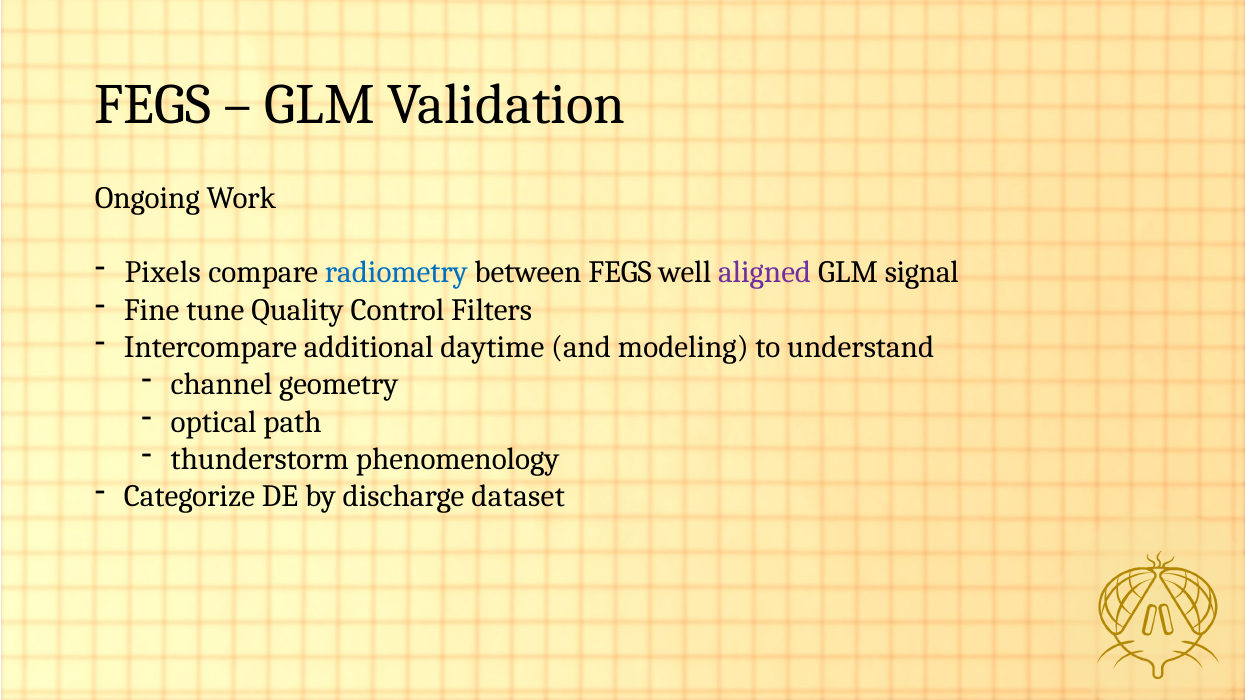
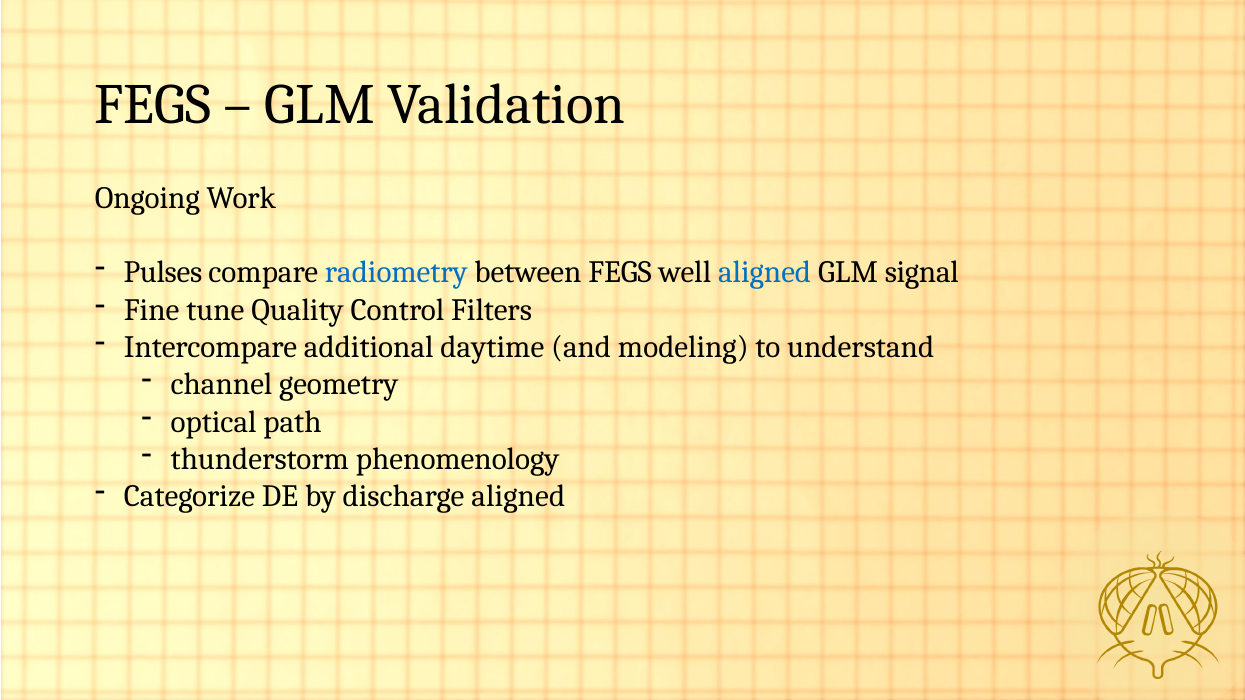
Pixels: Pixels -> Pulses
aligned at (765, 273) colour: purple -> blue
discharge dataset: dataset -> aligned
